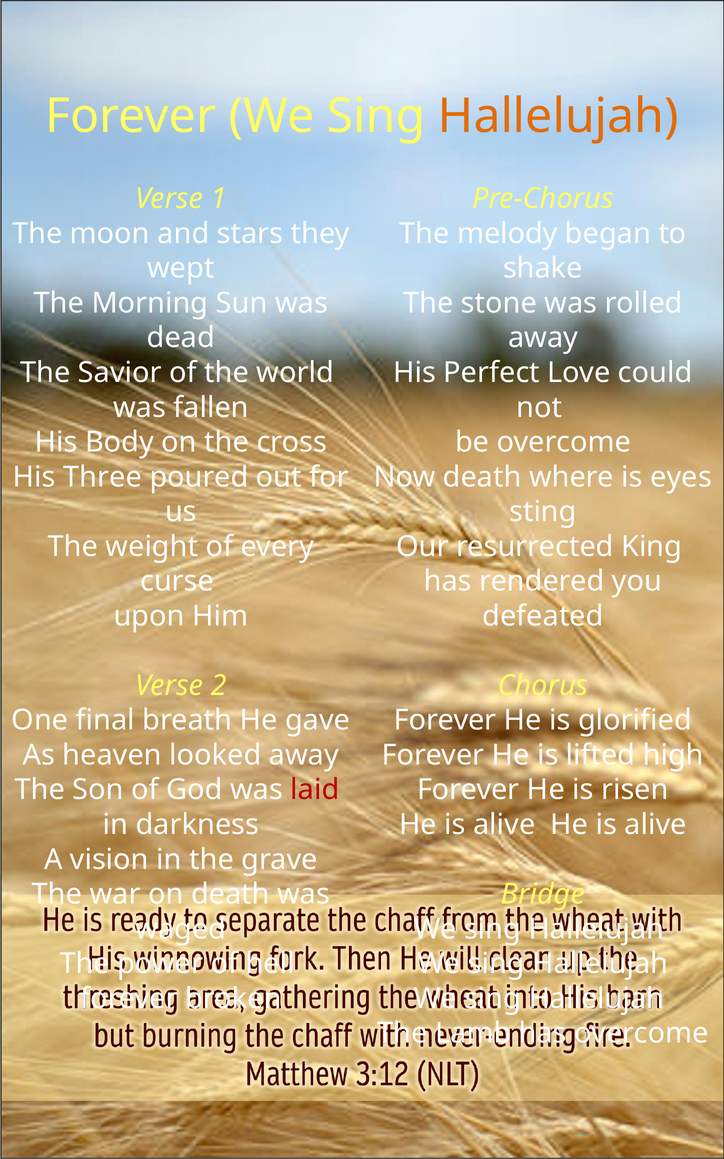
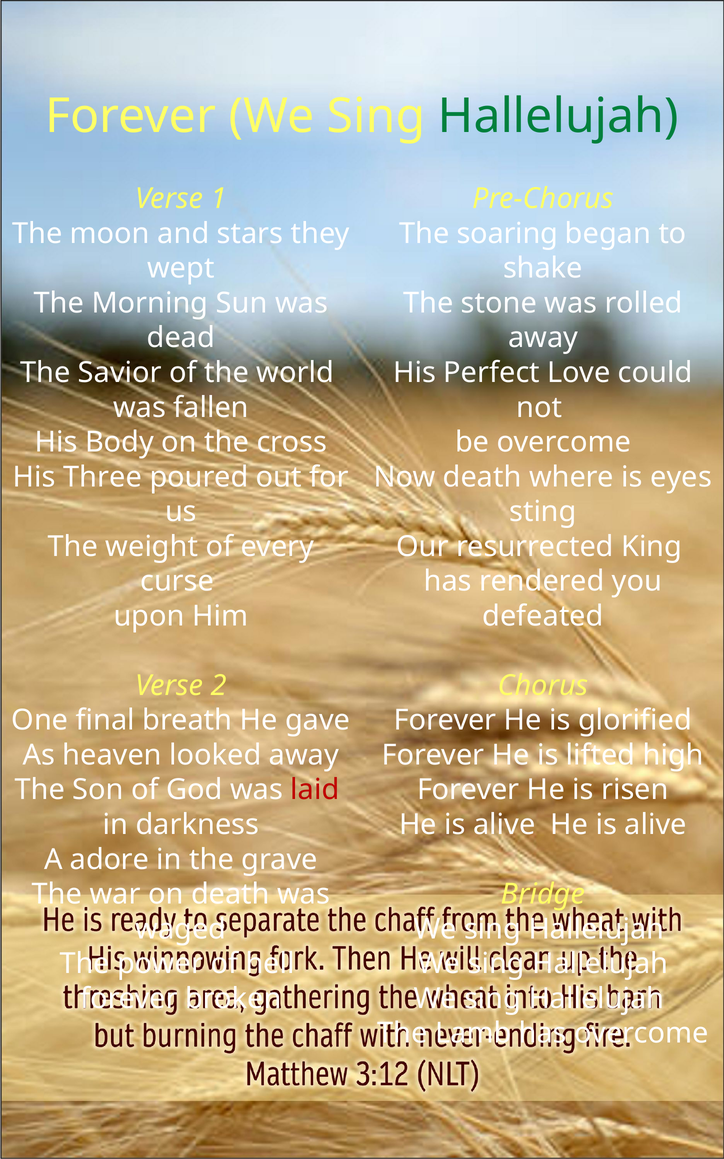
Hallelujah at (558, 116) colour: orange -> green
melody: melody -> soaring
vision: vision -> adore
